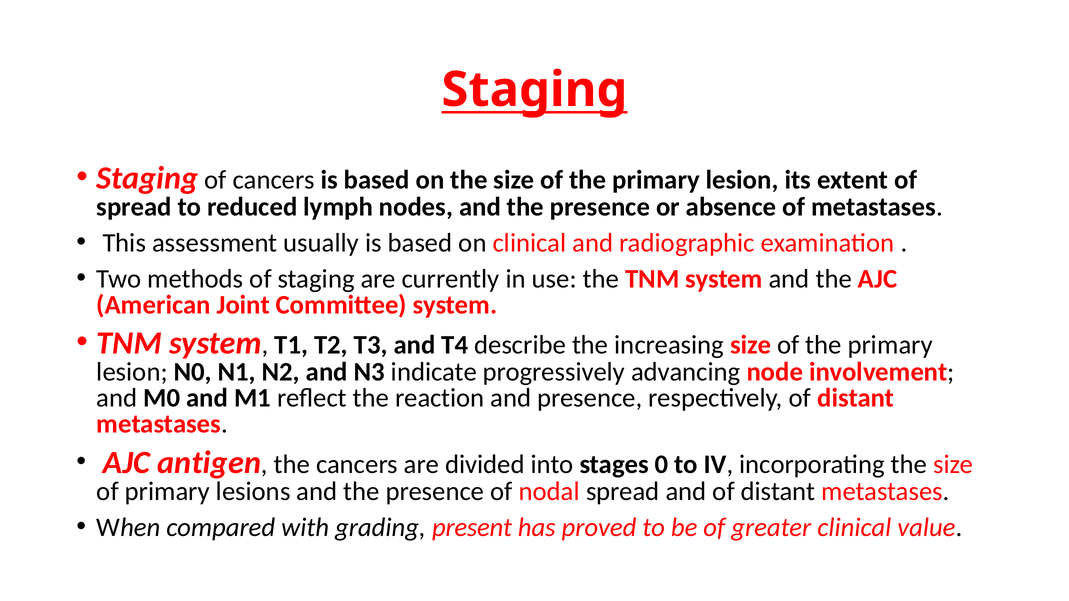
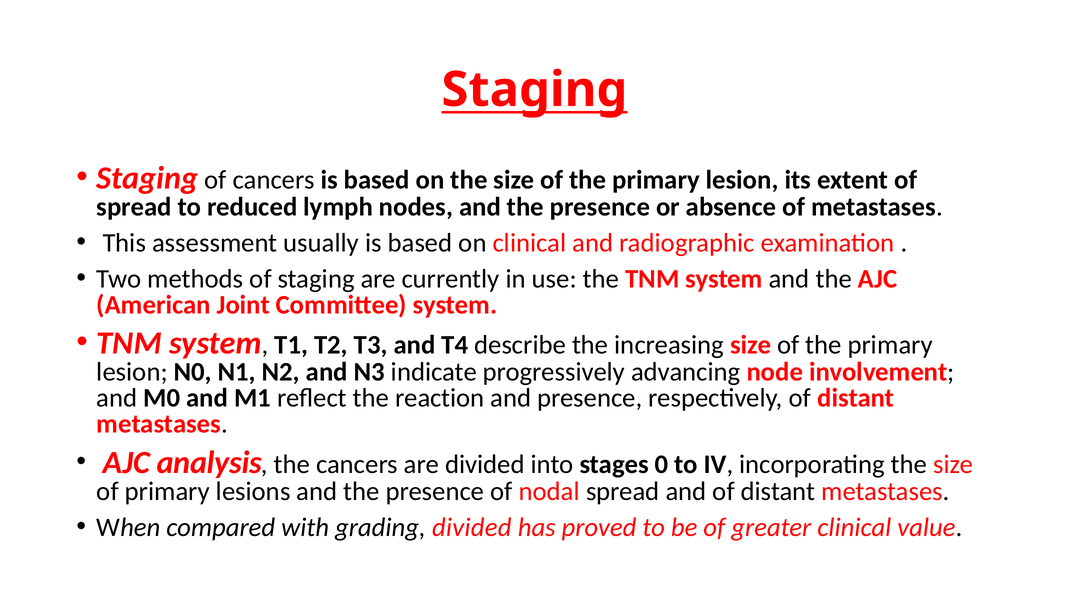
antigen: antigen -> analysis
grading present: present -> divided
